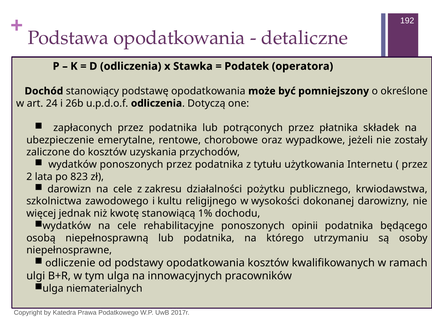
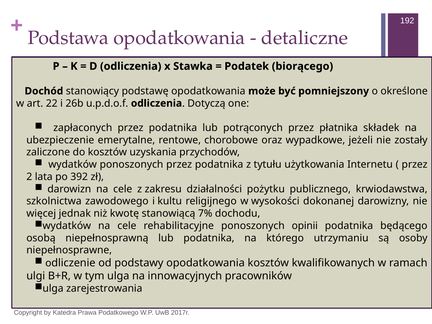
operatora: operatora -> biorącego
24: 24 -> 22
823: 823 -> 392
1%: 1% -> 7%
niematerialnych: niematerialnych -> zarejestrowania
